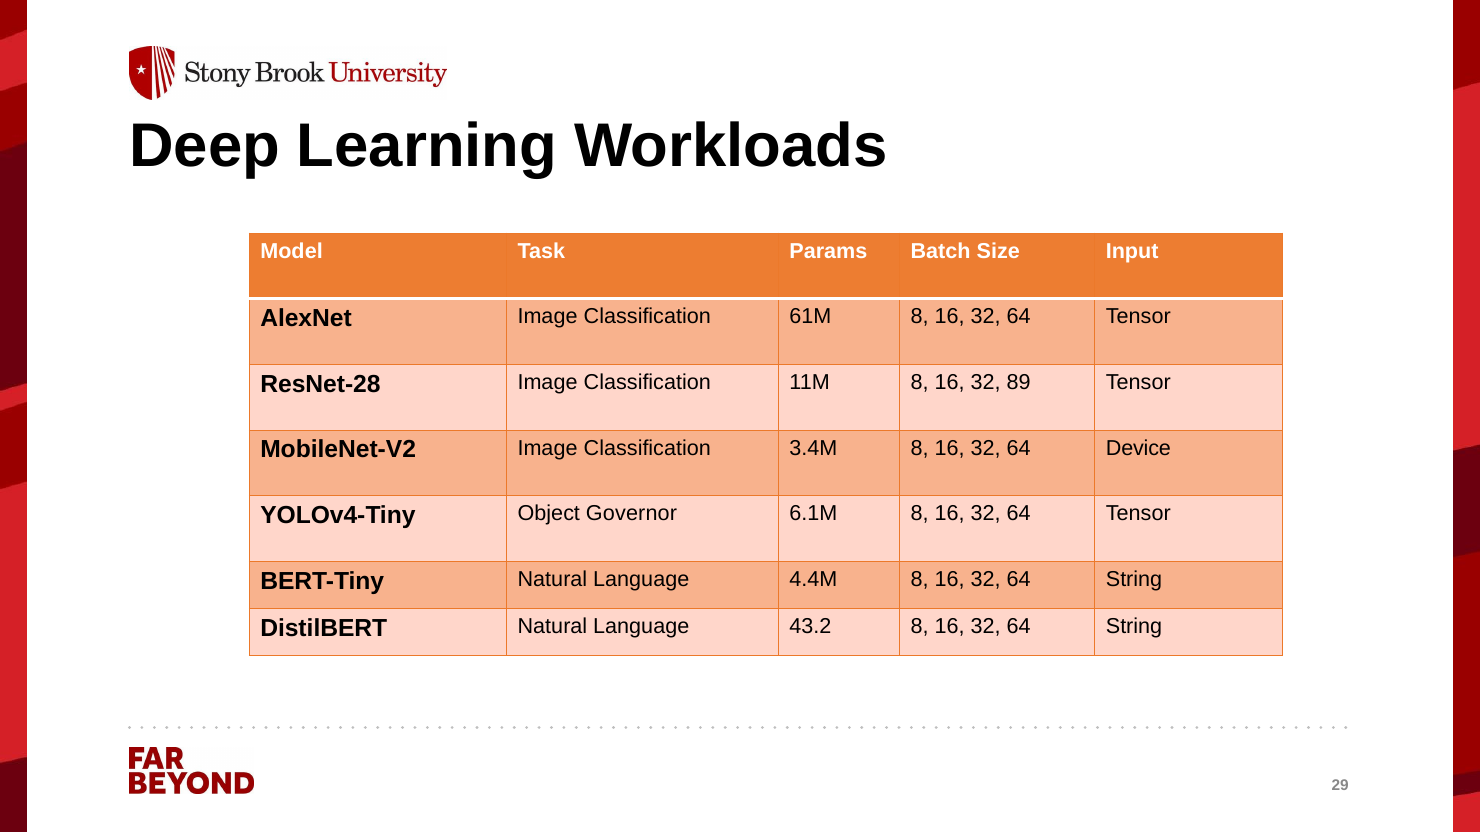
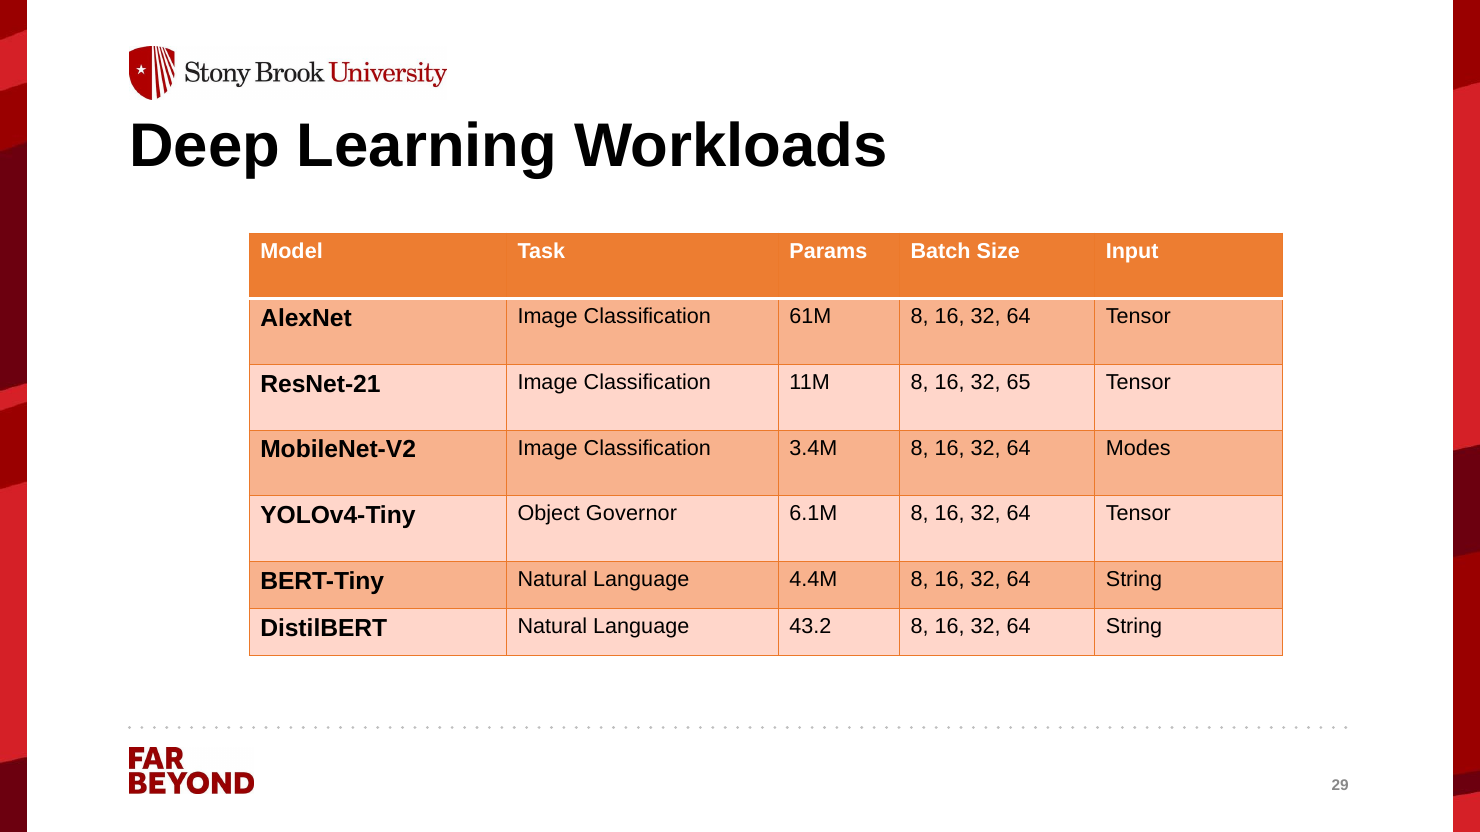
ResNet-28: ResNet-28 -> ResNet-21
89: 89 -> 65
Device: Device -> Modes
